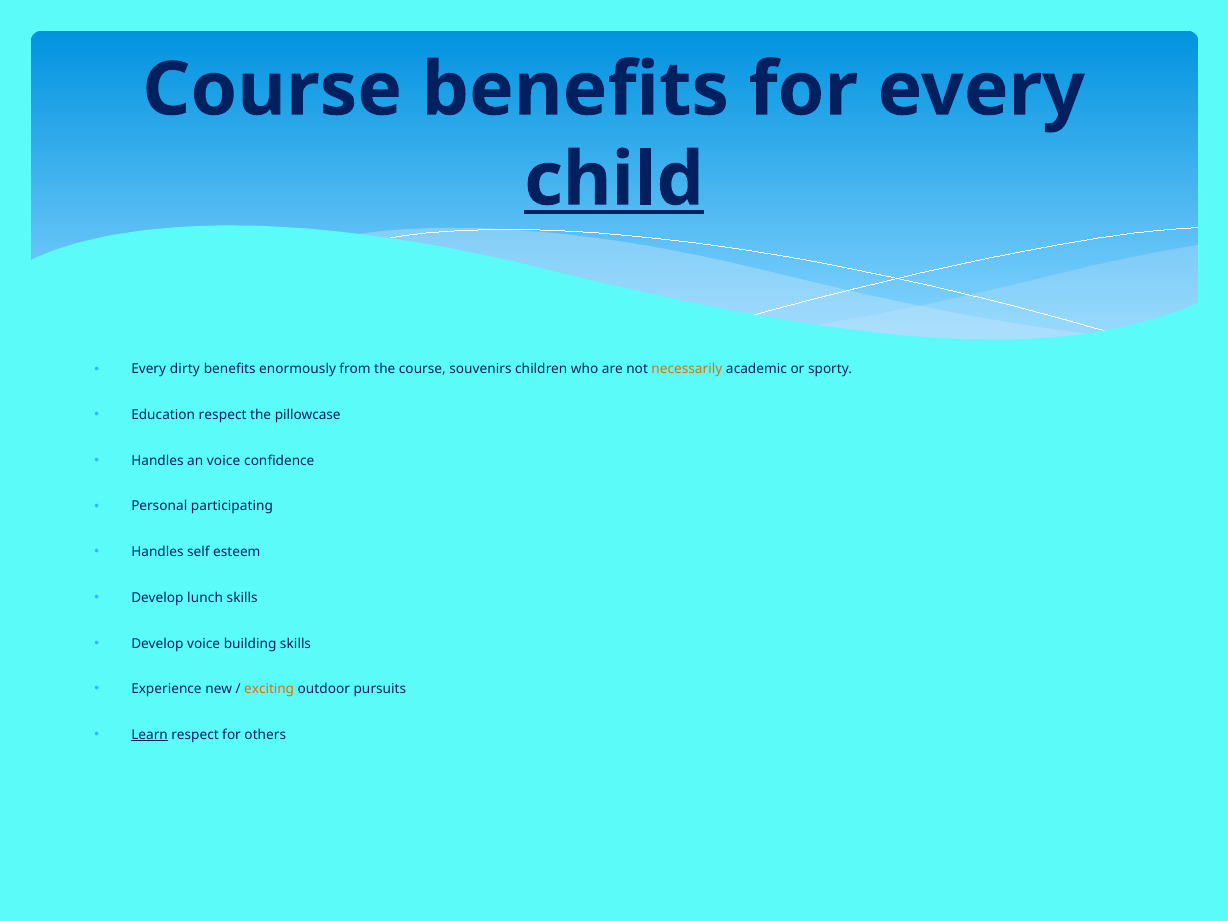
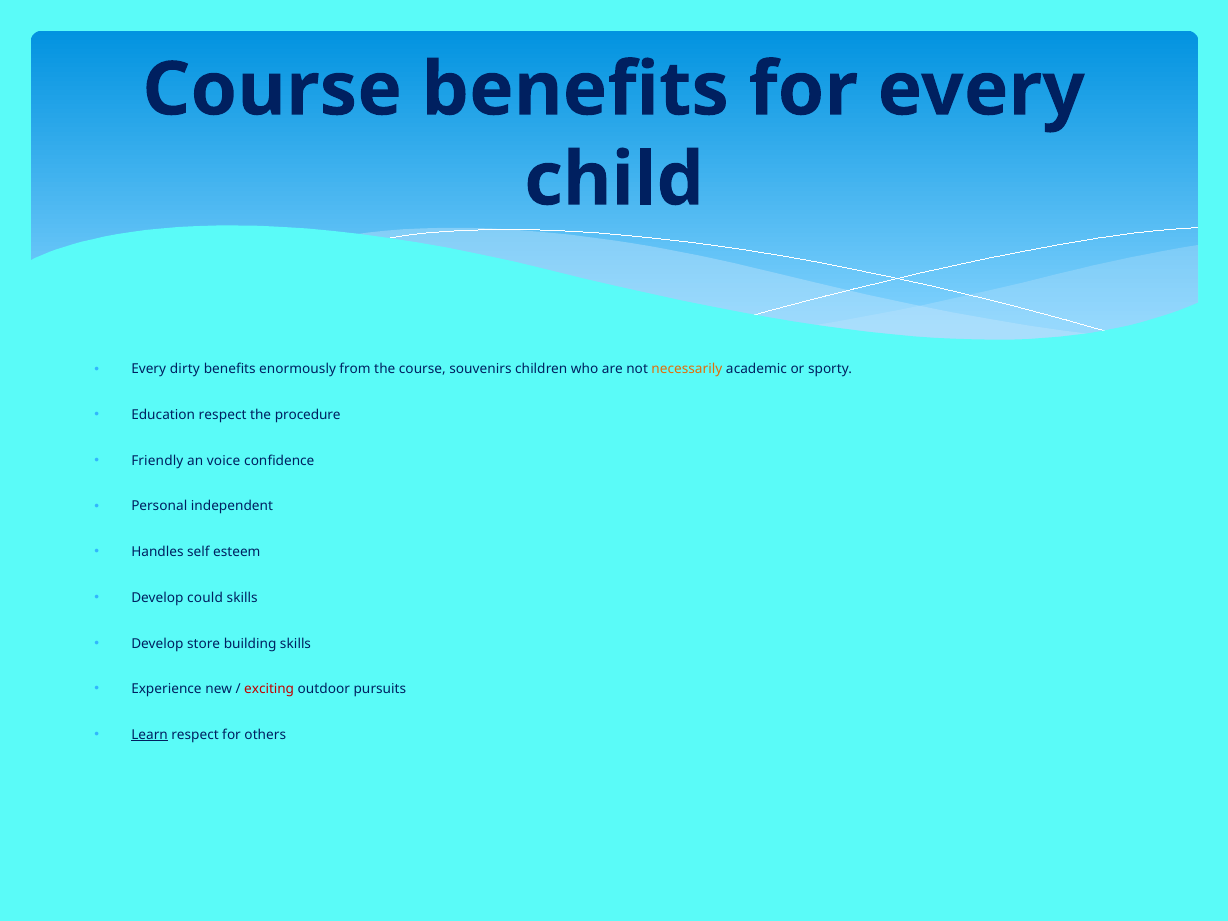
child underline: present -> none
pillowcase: pillowcase -> procedure
Handles at (157, 461): Handles -> Friendly
participating: participating -> independent
lunch: lunch -> could
Develop voice: voice -> store
exciting colour: orange -> red
